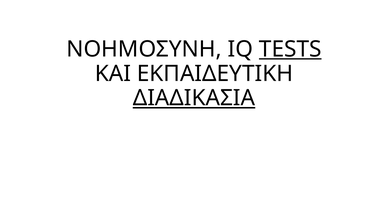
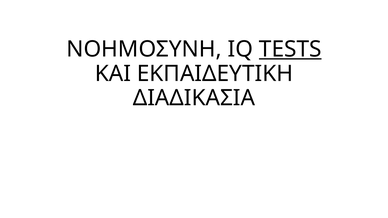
ΔΙΑΔΙΚΑΣΙΑ underline: present -> none
